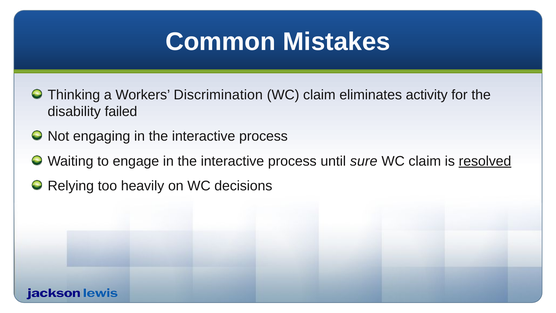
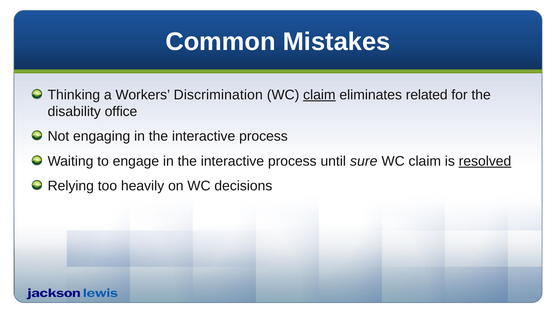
claim at (319, 95) underline: none -> present
activity: activity -> related
failed: failed -> office
